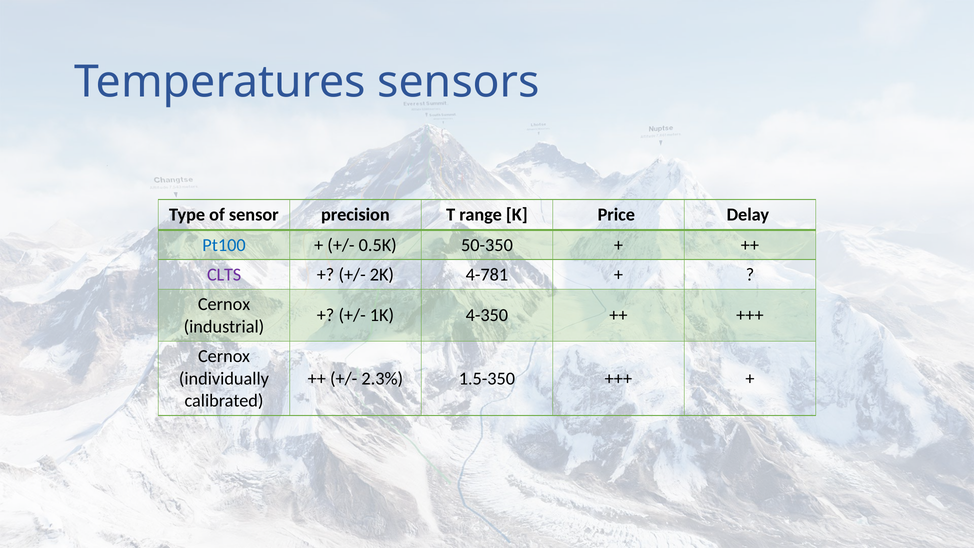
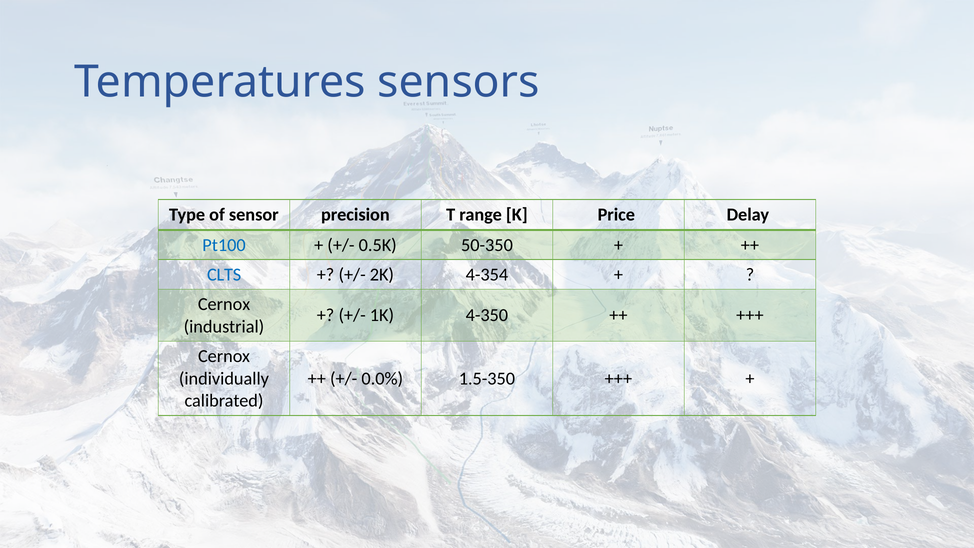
CLTS colour: purple -> blue
4-781: 4-781 -> 4-354
2.3%: 2.3% -> 0.0%
